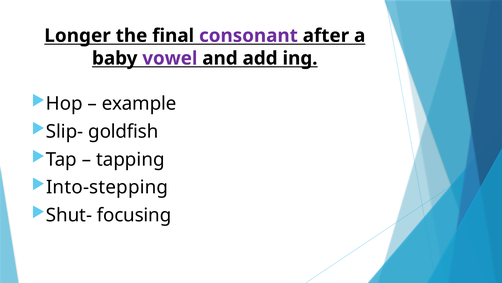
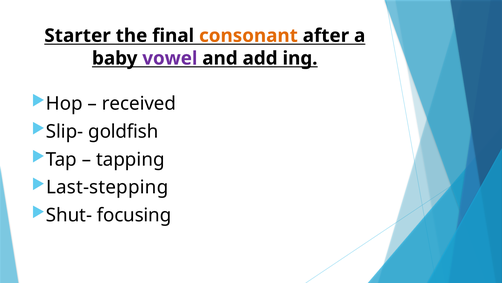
Longer: Longer -> Starter
consonant colour: purple -> orange
example: example -> received
Into-stepping: Into-stepping -> Last-stepping
